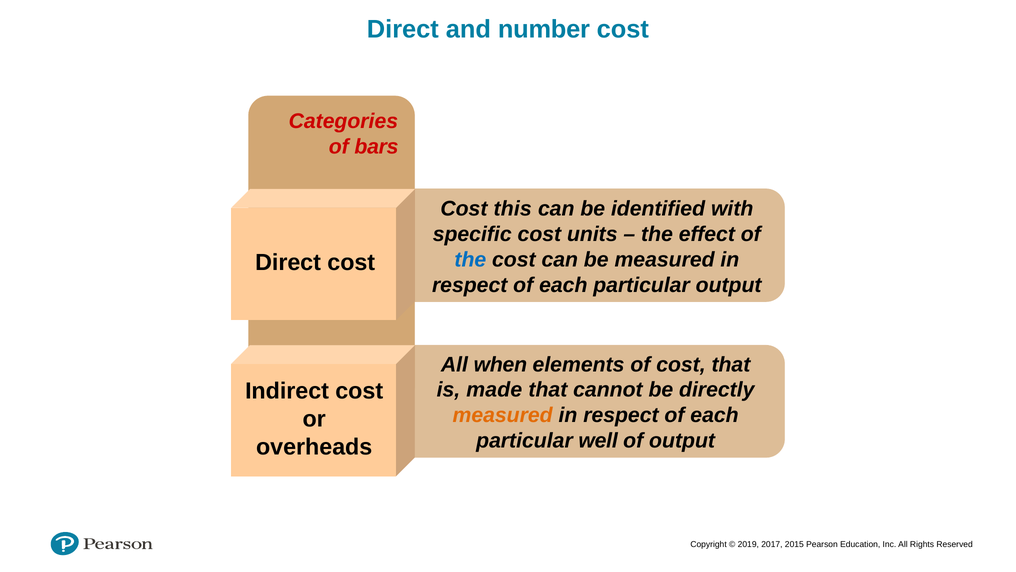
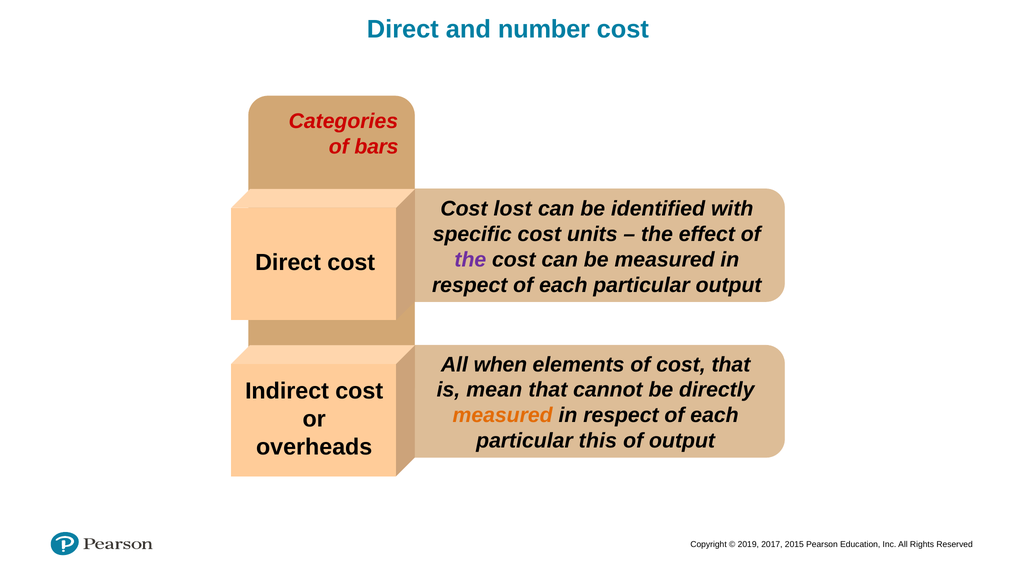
this: this -> lost
the at (470, 260) colour: blue -> purple
made: made -> mean
well: well -> this
